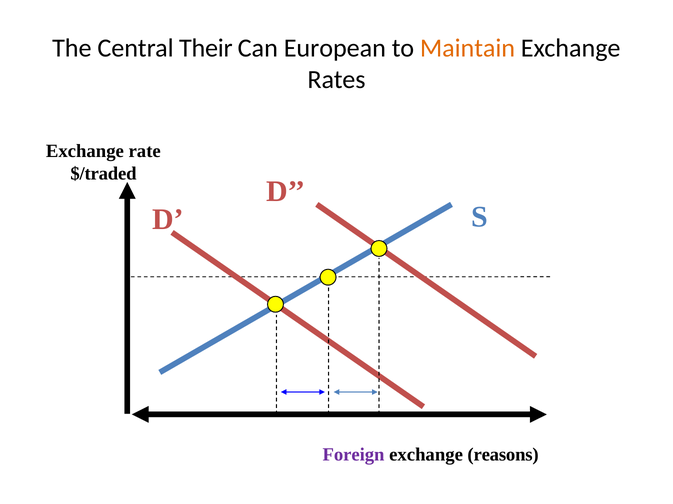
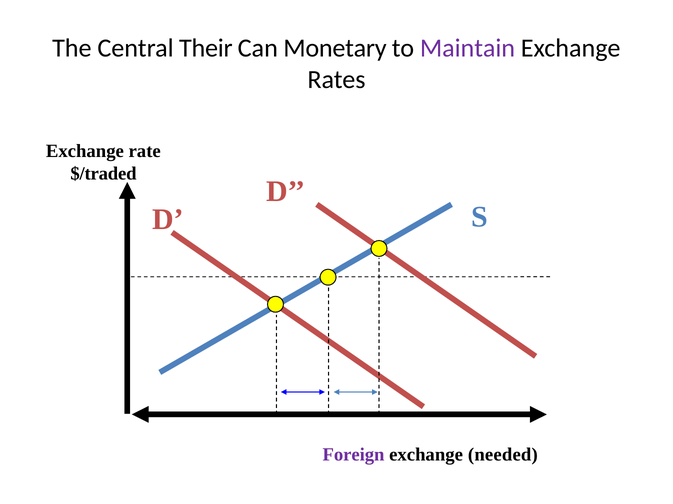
European: European -> Monetary
Maintain colour: orange -> purple
reasons: reasons -> needed
